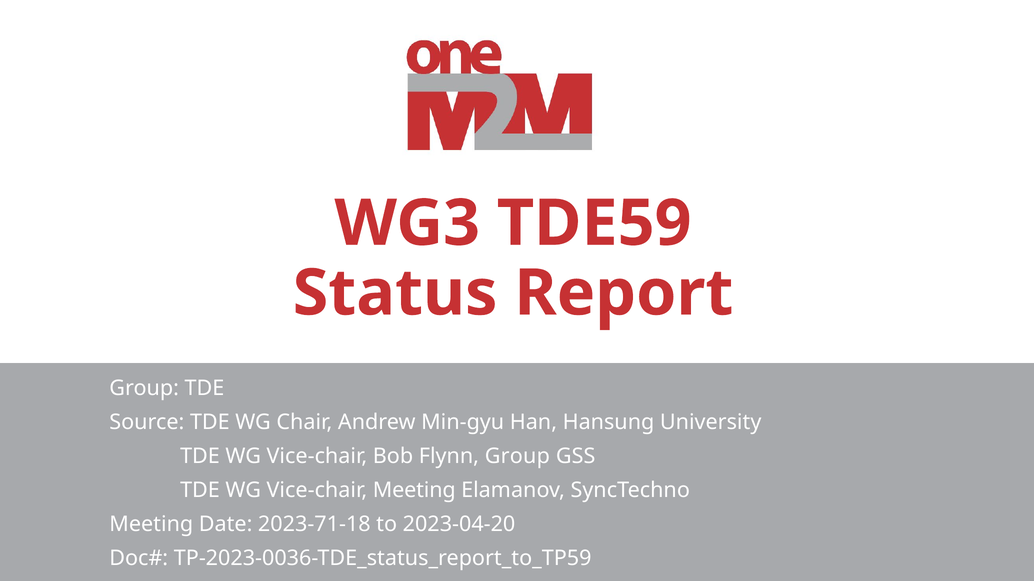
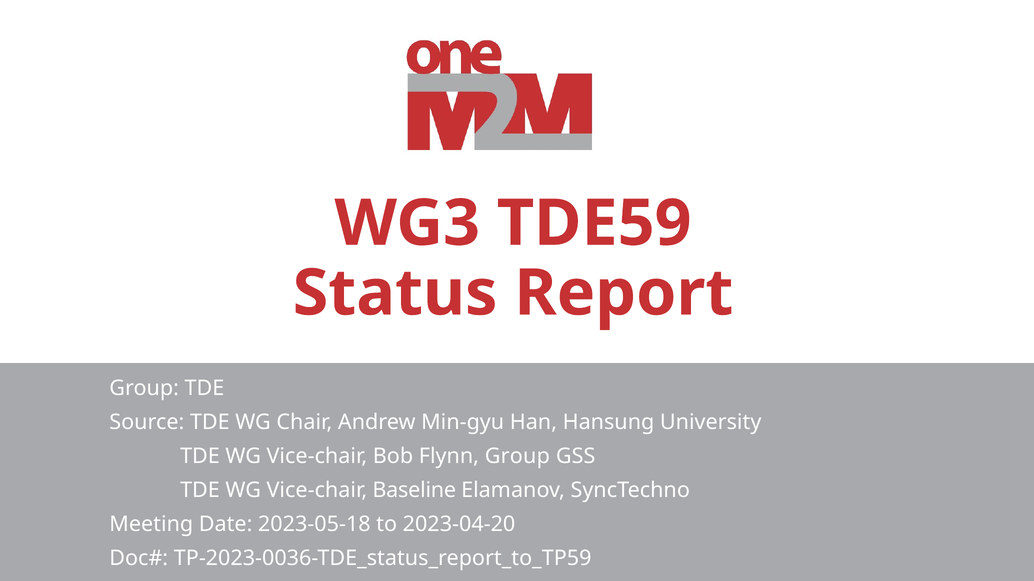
Vice-chair Meeting: Meeting -> Baseline
2023-71-18: 2023-71-18 -> 2023-05-18
